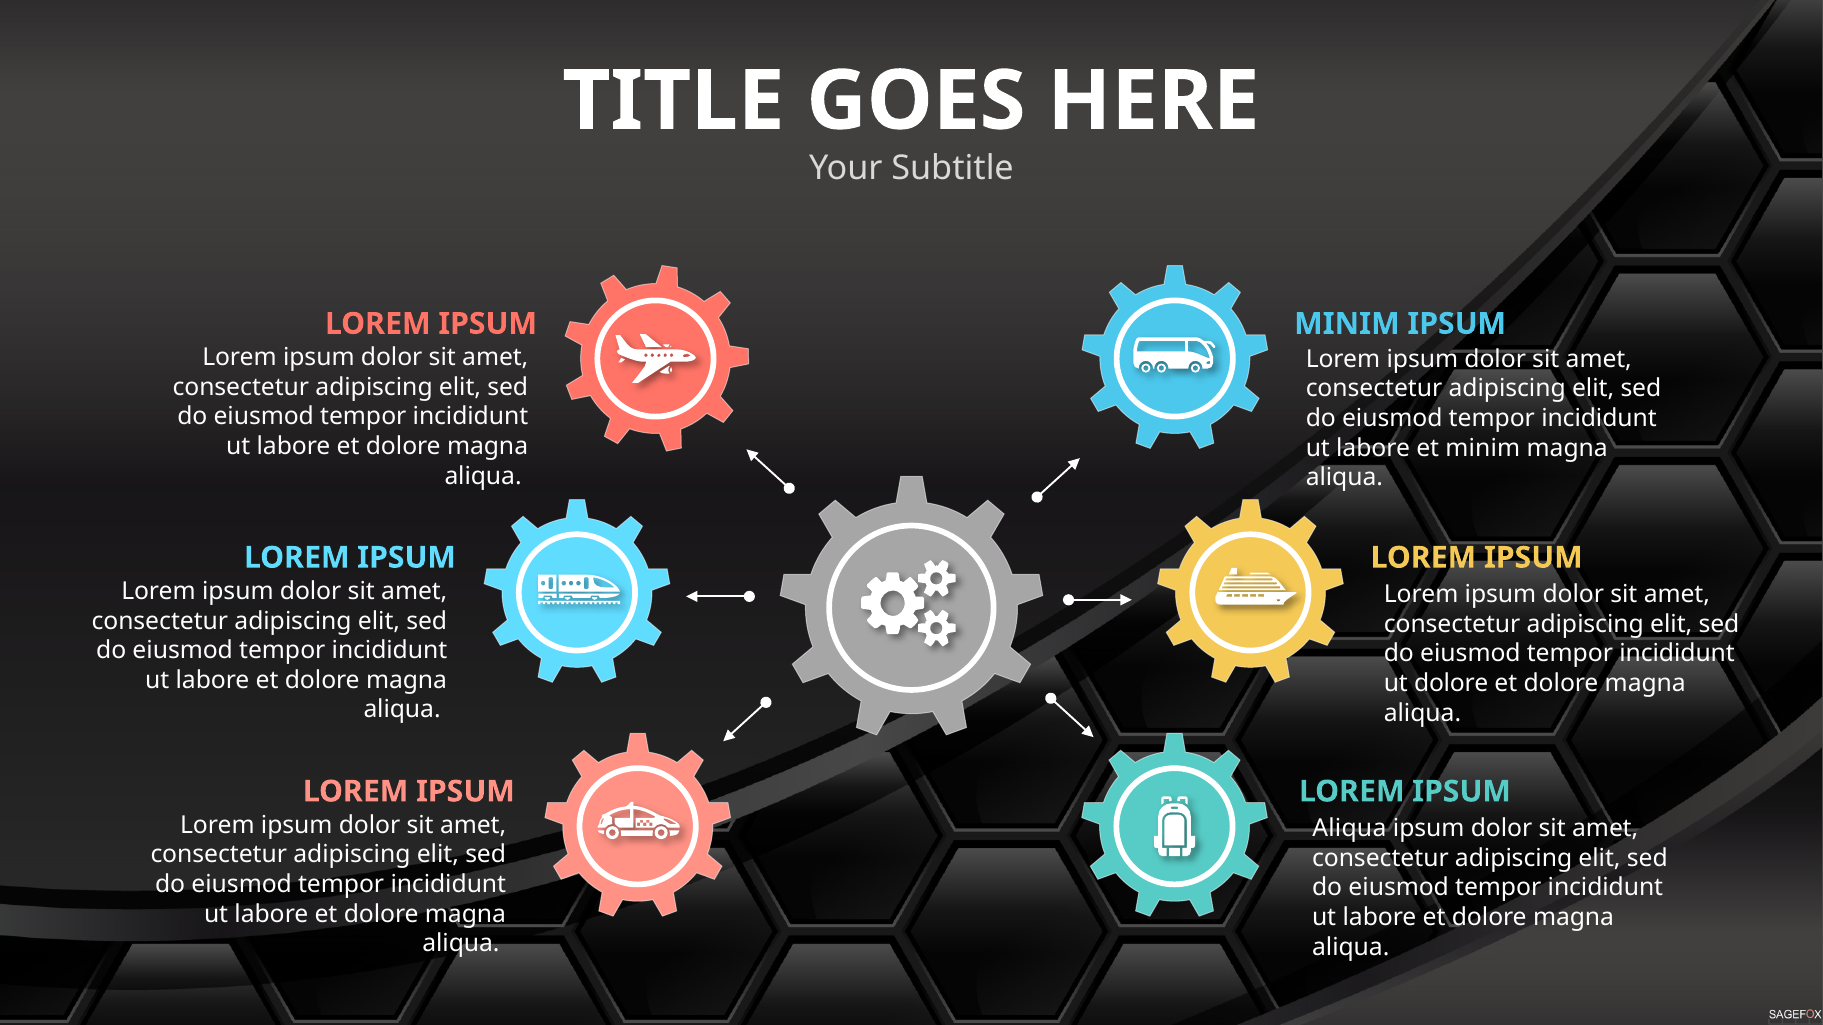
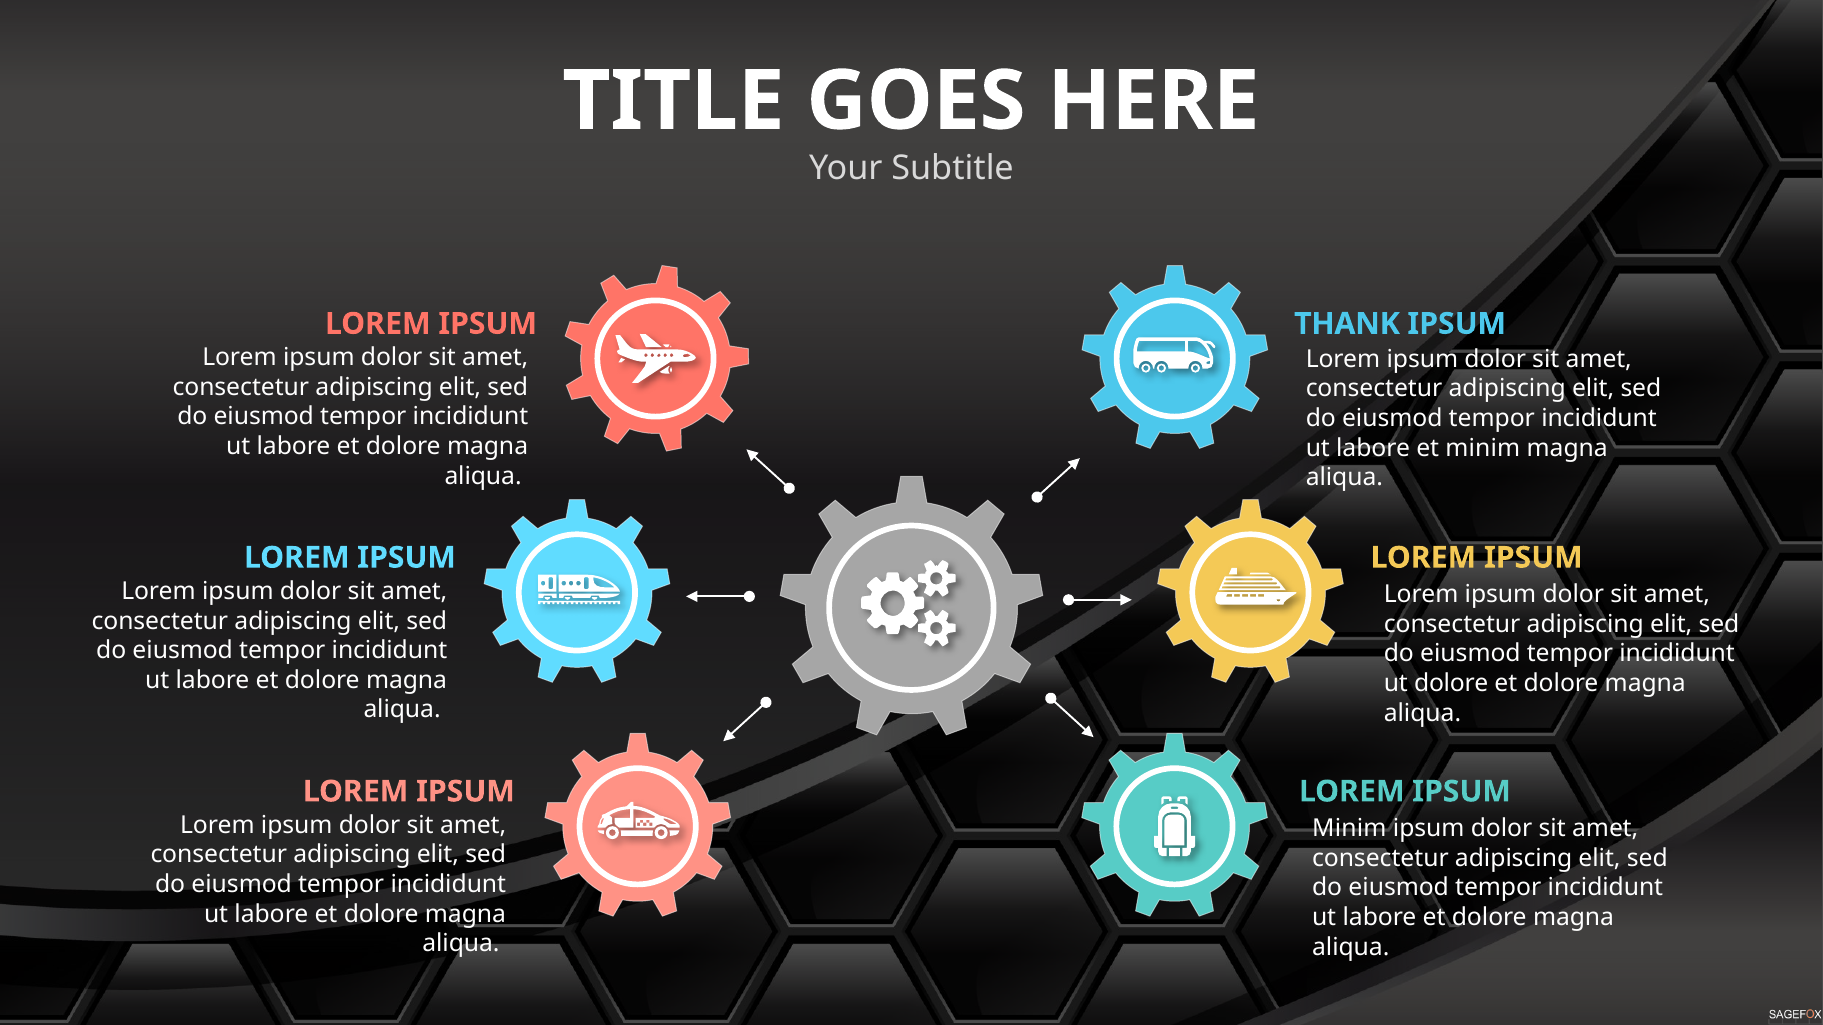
MINIM at (1347, 324): MINIM -> THANK
Aliqua at (1349, 829): Aliqua -> Minim
